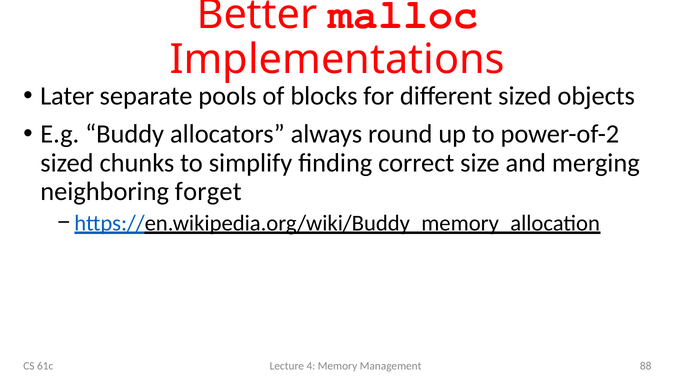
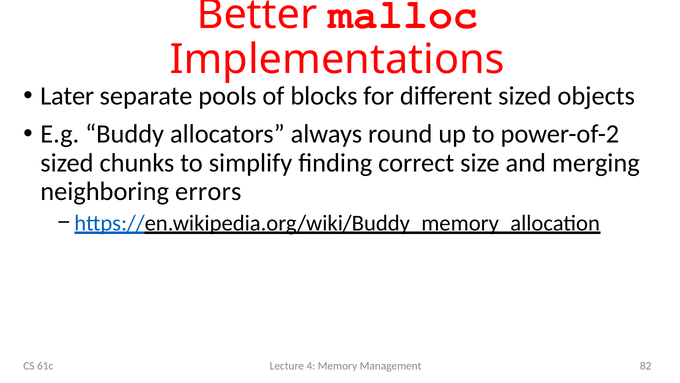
forget: forget -> errors
88: 88 -> 82
